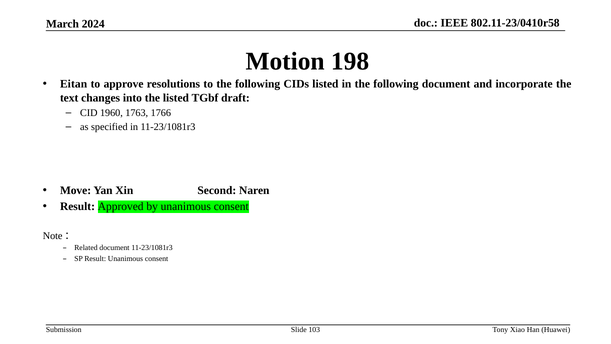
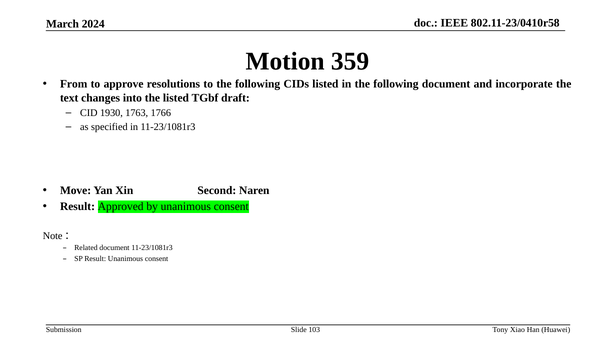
198: 198 -> 359
Eitan: Eitan -> From
1960: 1960 -> 1930
